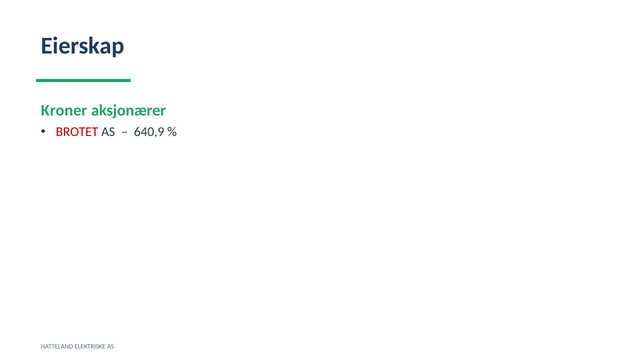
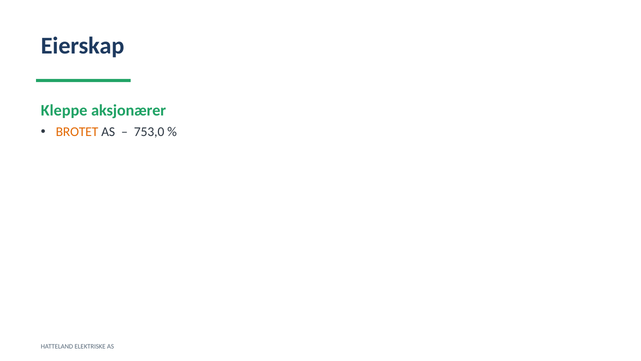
Kroner: Kroner -> Kleppe
BROTET colour: red -> orange
640,9: 640,9 -> 753,0
